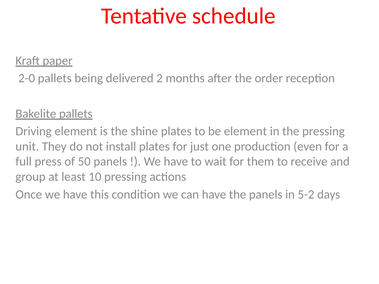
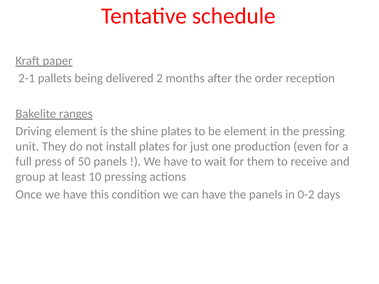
2-0: 2-0 -> 2-1
Bakelite pallets: pallets -> ranges
5-2: 5-2 -> 0-2
